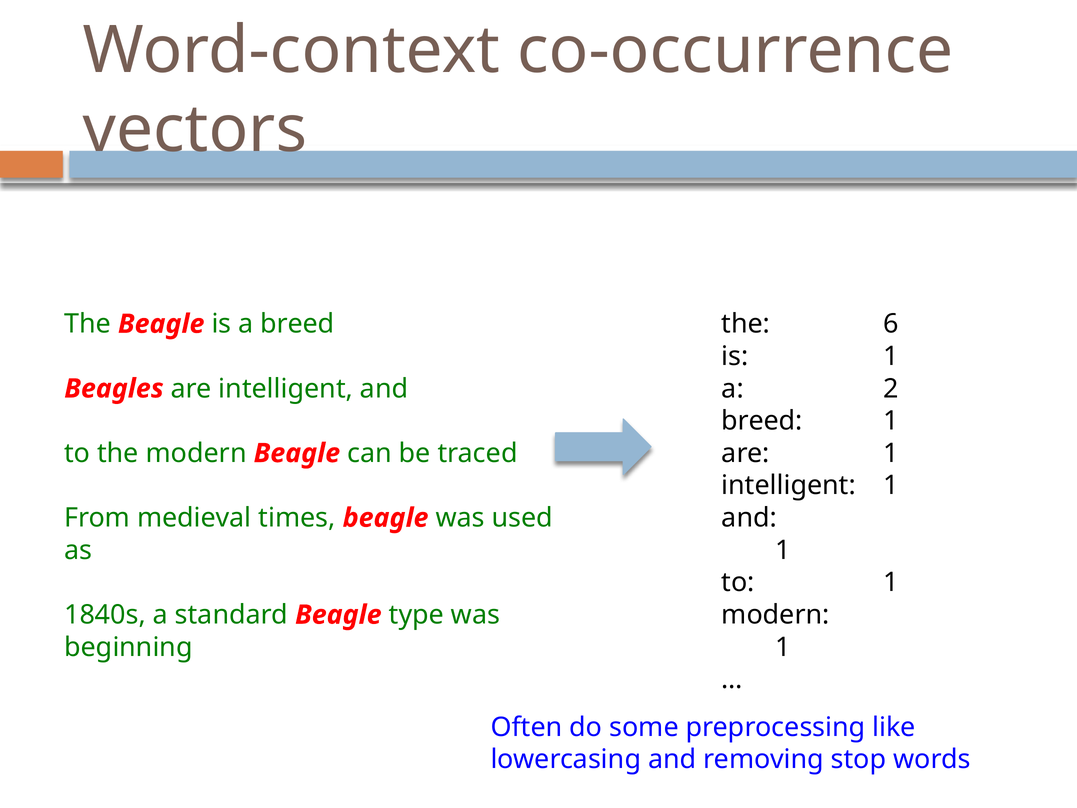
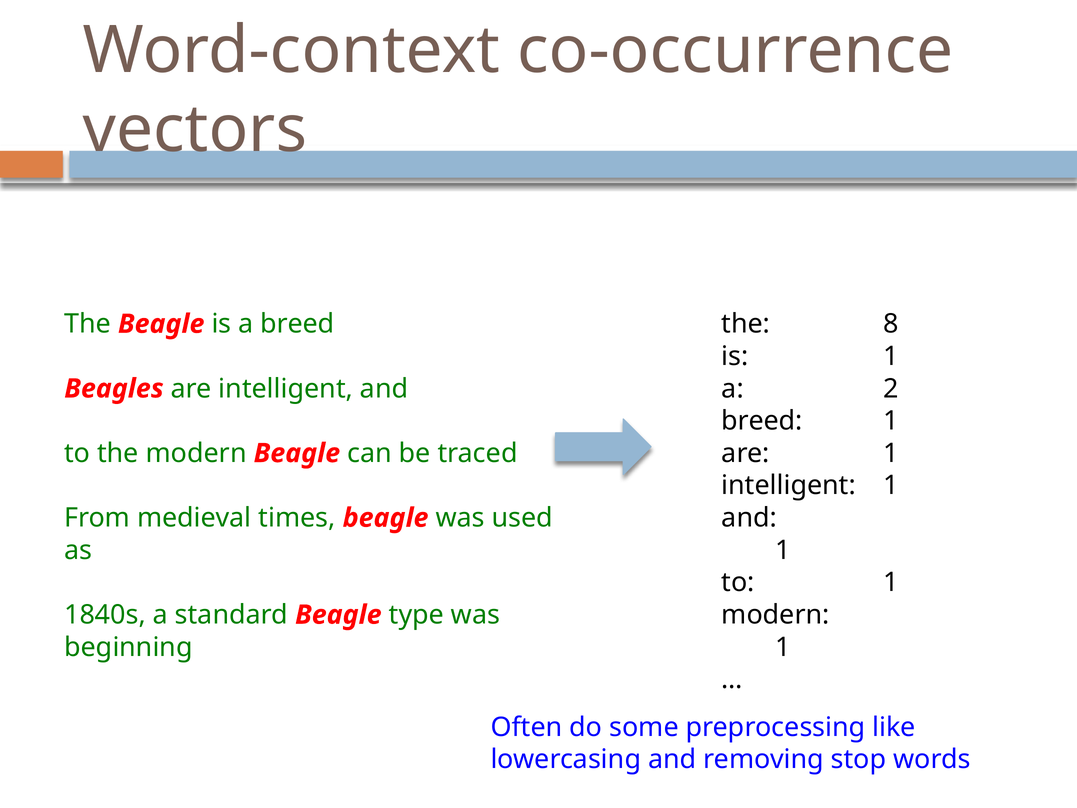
6: 6 -> 8
